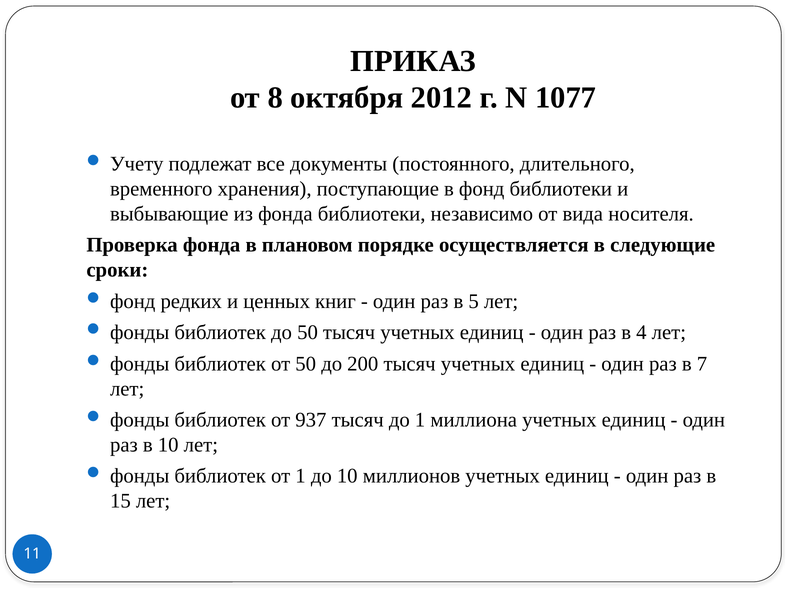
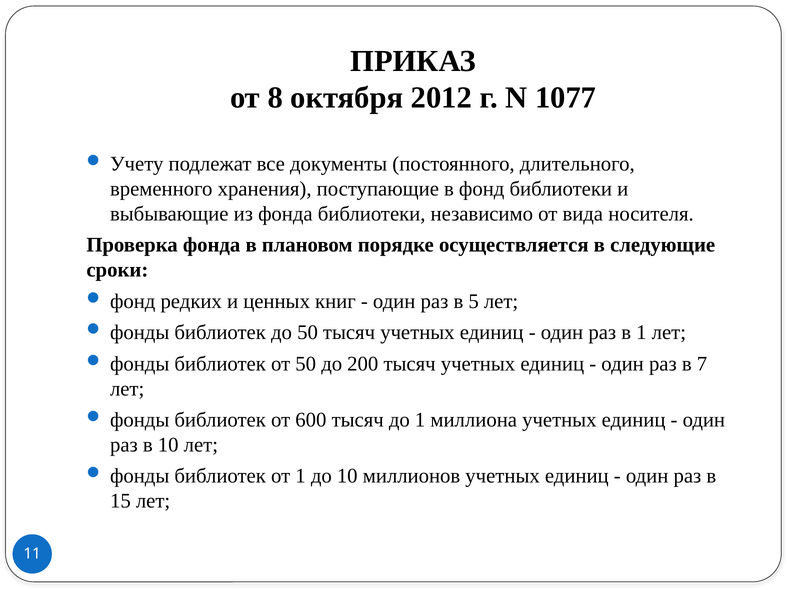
в 4: 4 -> 1
937: 937 -> 600
